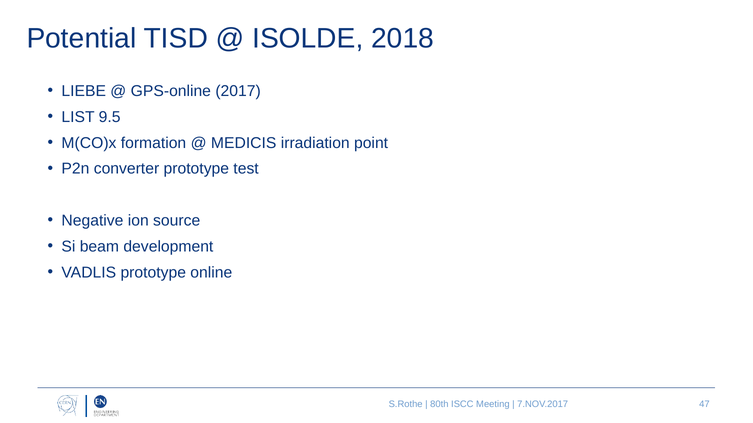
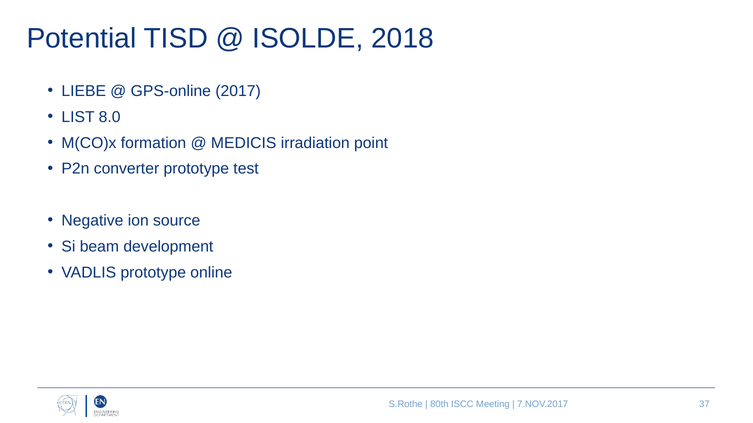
9.5: 9.5 -> 8.0
47: 47 -> 37
